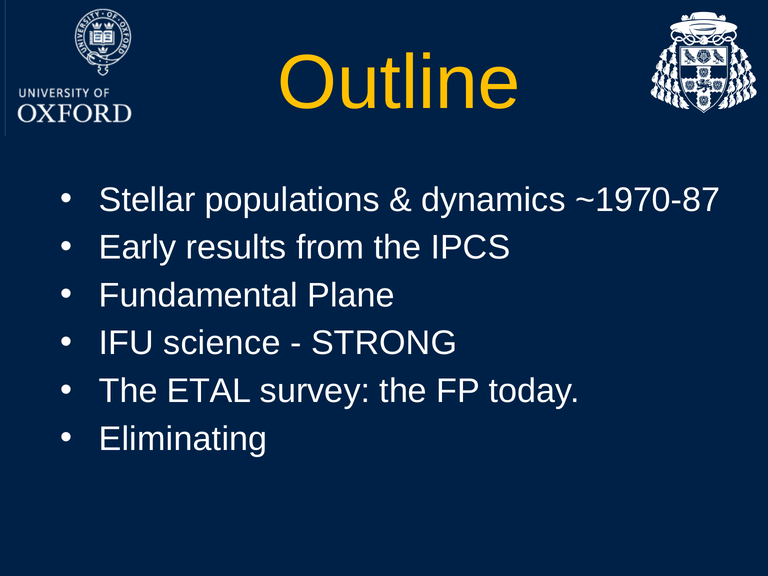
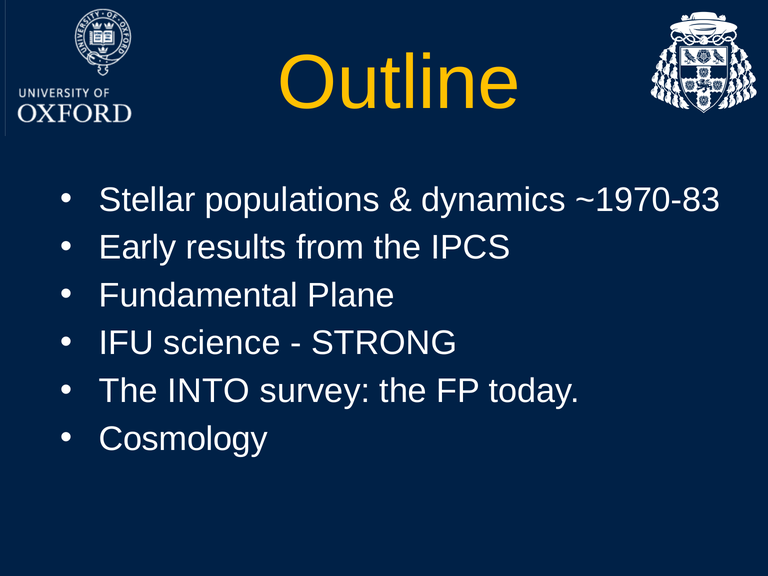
~1970-87: ~1970-87 -> ~1970-83
ETAL: ETAL -> INTO
Eliminating: Eliminating -> Cosmology
